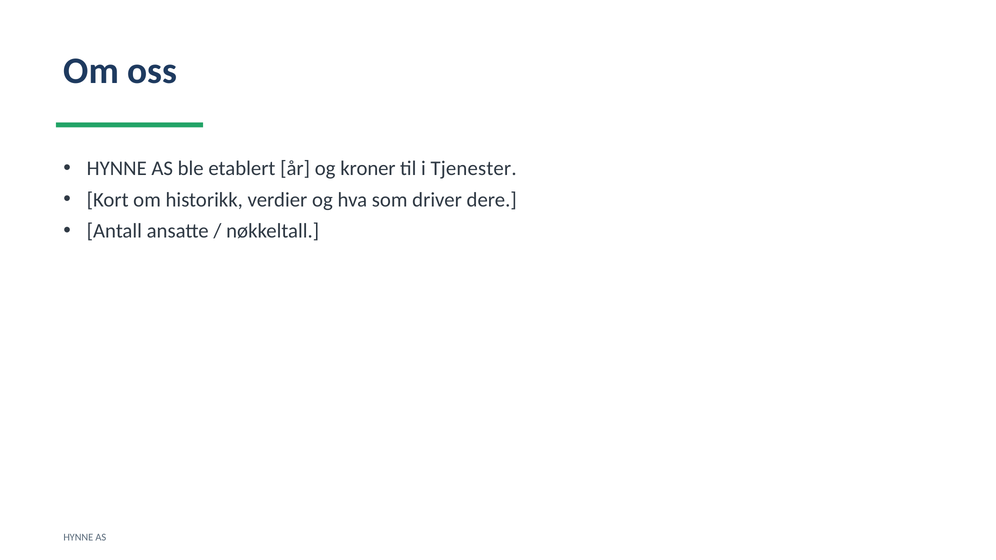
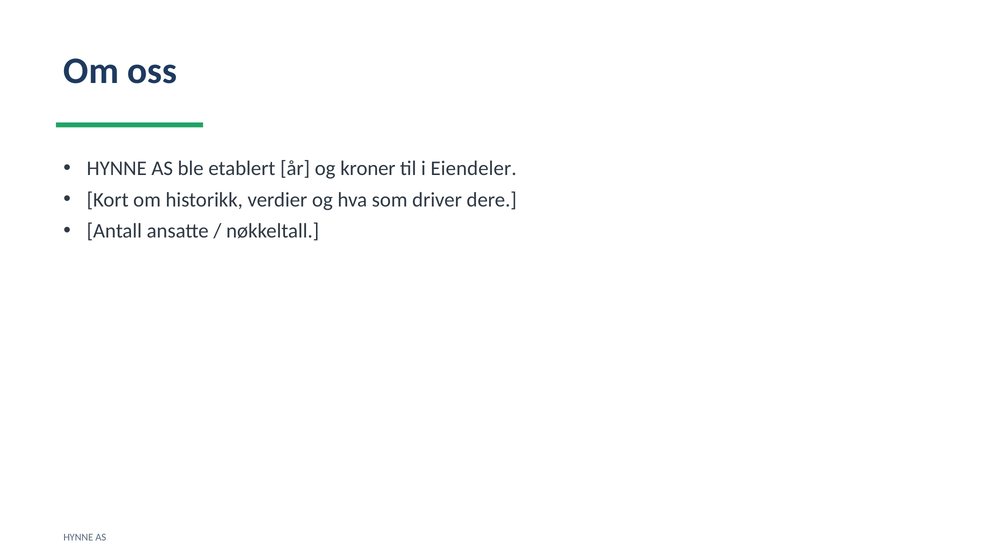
Tjenester: Tjenester -> Eiendeler
